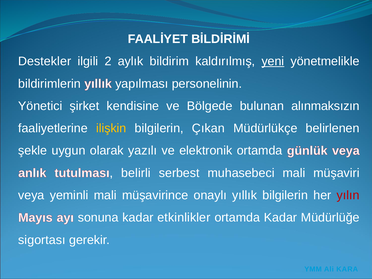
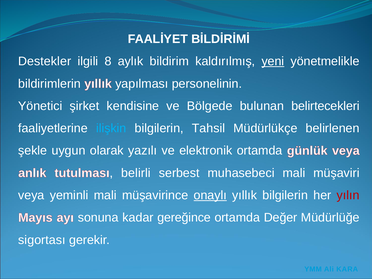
2: 2 -> 8
alınmaksızın: alınmaksızın -> belirtecekleri
ilişkin colour: yellow -> light blue
Çıkan: Çıkan -> Tahsil
onaylı underline: none -> present
etkinlikler: etkinlikler -> gereğince
ortamda Kadar: Kadar -> Değer
